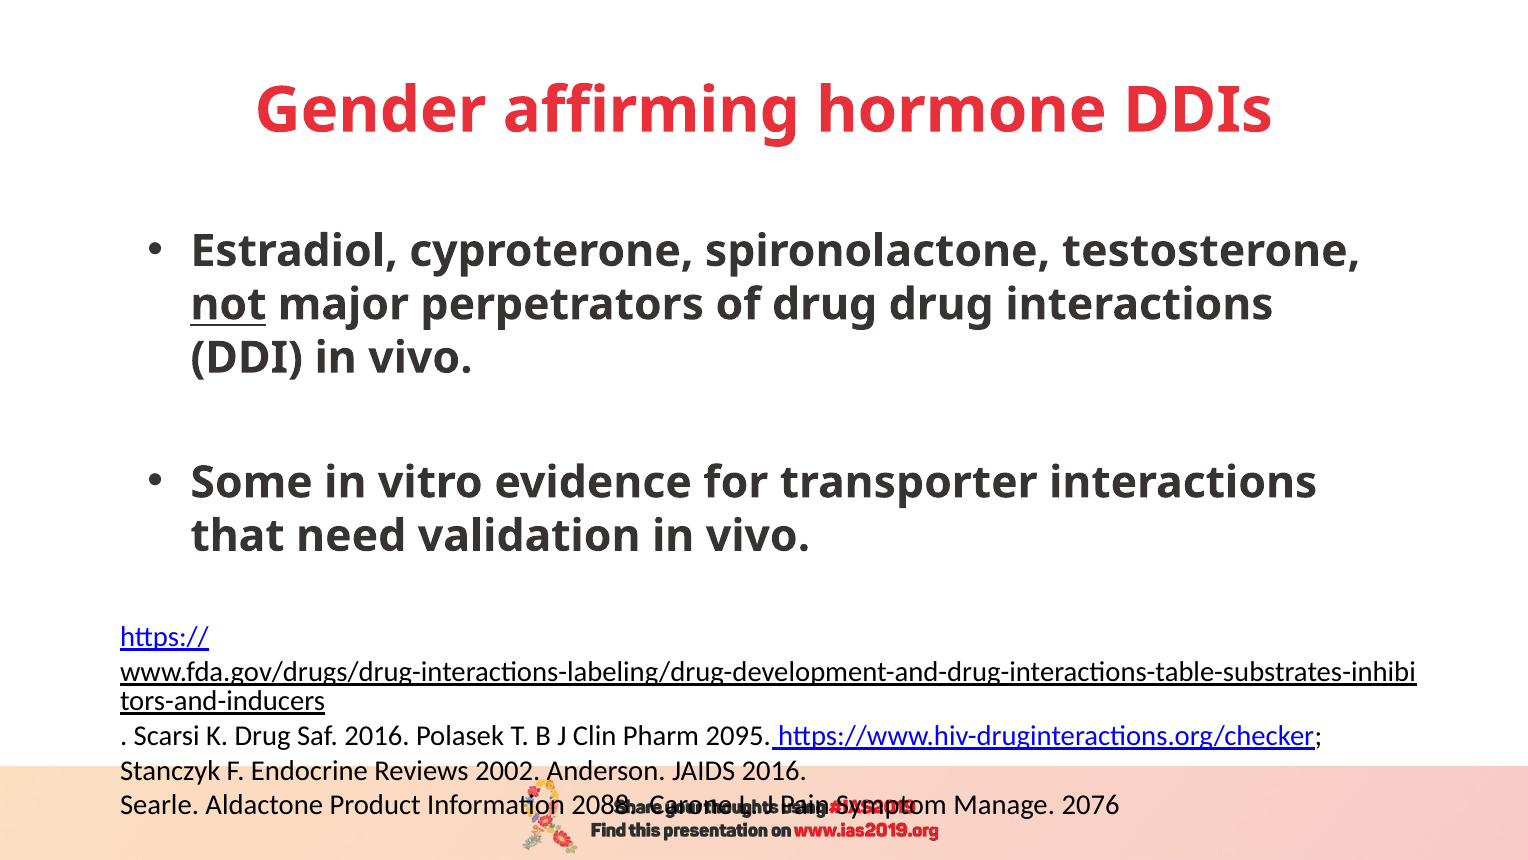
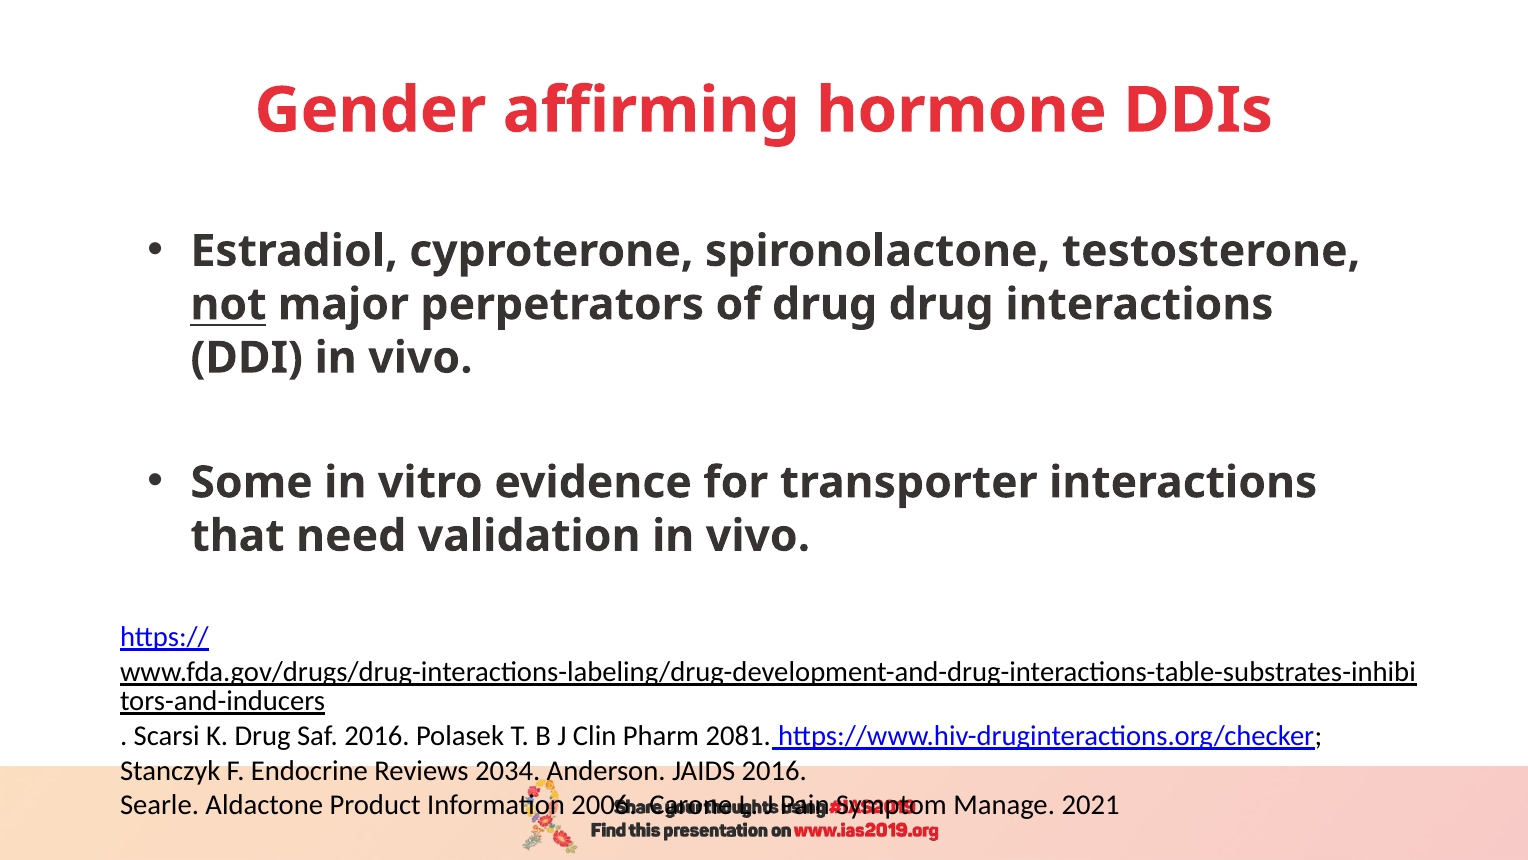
2095: 2095 -> 2081
2002: 2002 -> 2034
2088: 2088 -> 2006
2076: 2076 -> 2021
